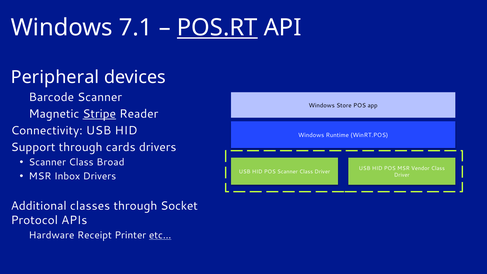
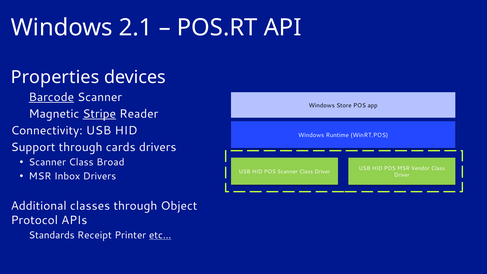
7.1: 7.1 -> 2.1
POS.RT underline: present -> none
Peripheral: Peripheral -> Properties
Barcode underline: none -> present
Socket: Socket -> Object
Hardware: Hardware -> Standards
